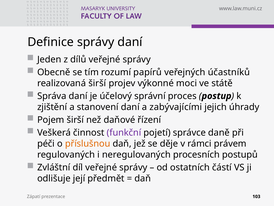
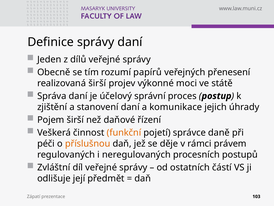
účastníků: účastníků -> přenesení
zabývajícími: zabývajícími -> komunikace
funkční colour: purple -> orange
